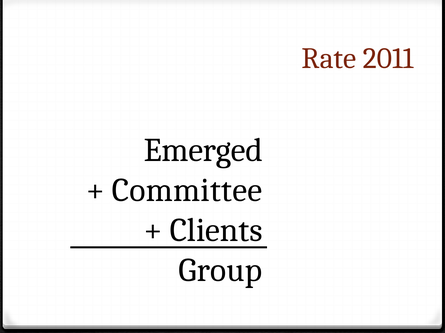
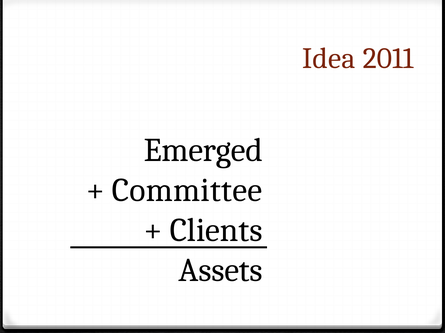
Rate: Rate -> Idea
Group: Group -> Assets
